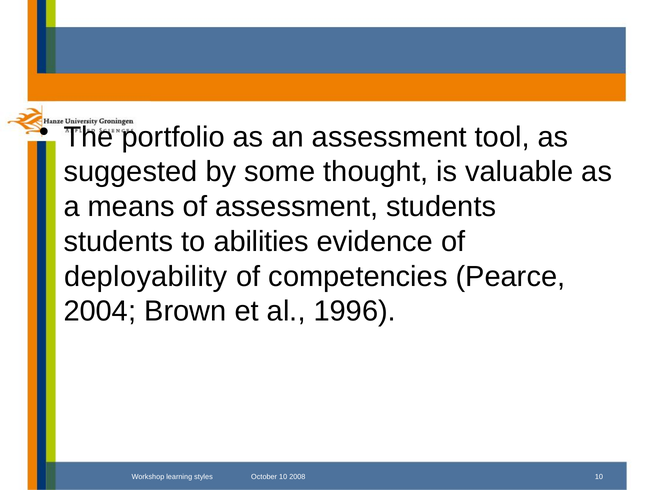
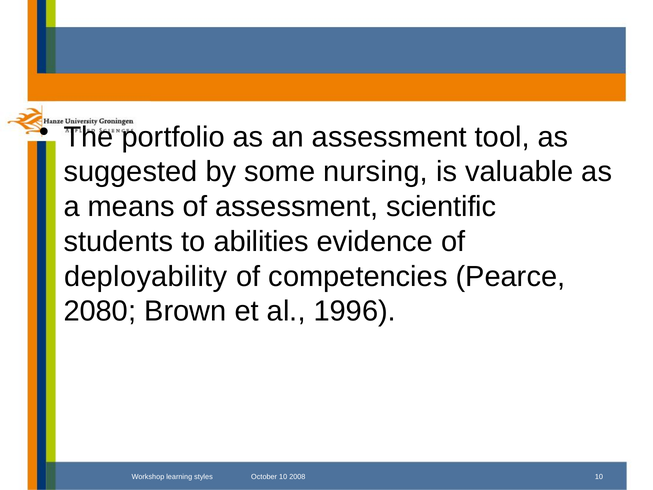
thought: thought -> nursing
assessment students: students -> scientific
2004: 2004 -> 2080
